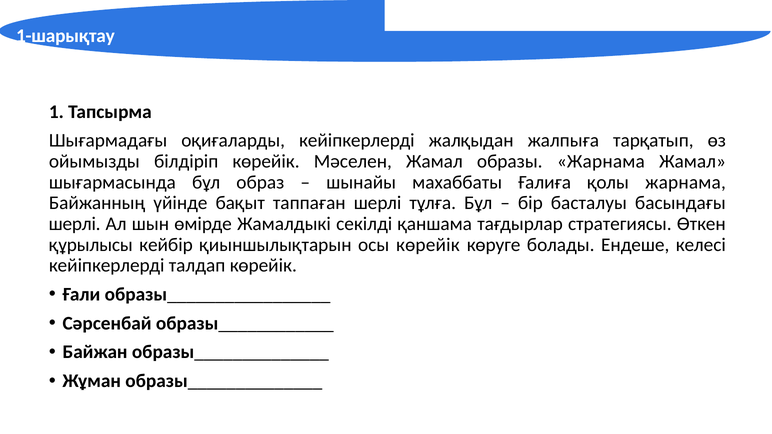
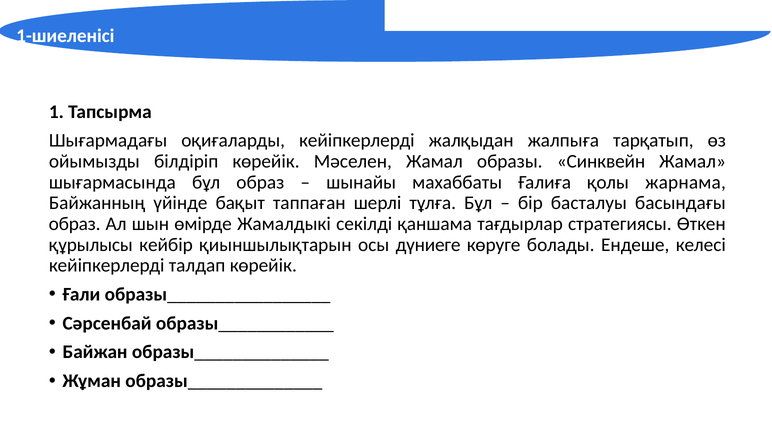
1-шарықтау: 1-шарықтау -> 1-шиеленісі
образы Жарнама: Жарнама -> Синквейн
шерлі at (75, 224): шерлі -> образ
осы көрейік: көрейік -> дүниеге
